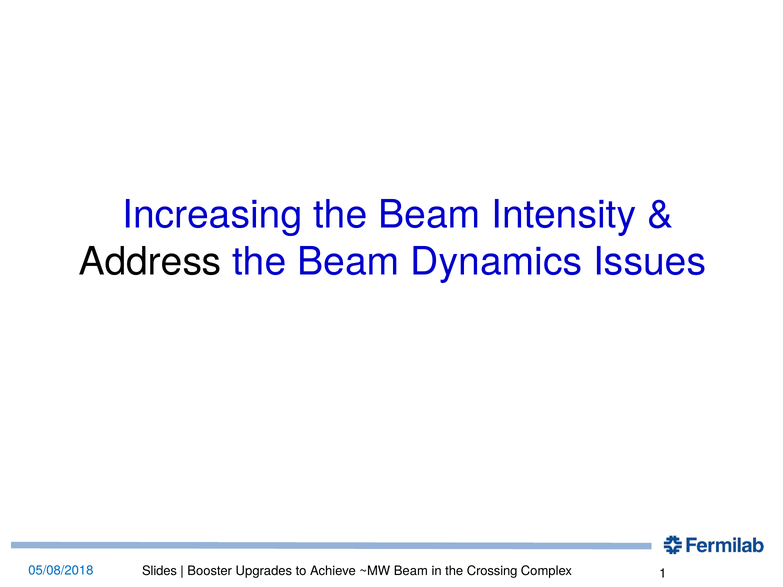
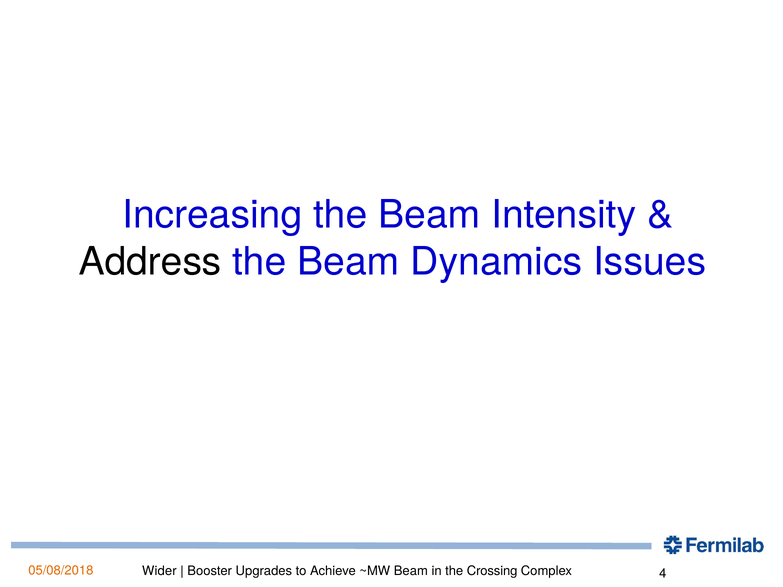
05/08/2018 colour: blue -> orange
Slides: Slides -> Wider
1: 1 -> 4
